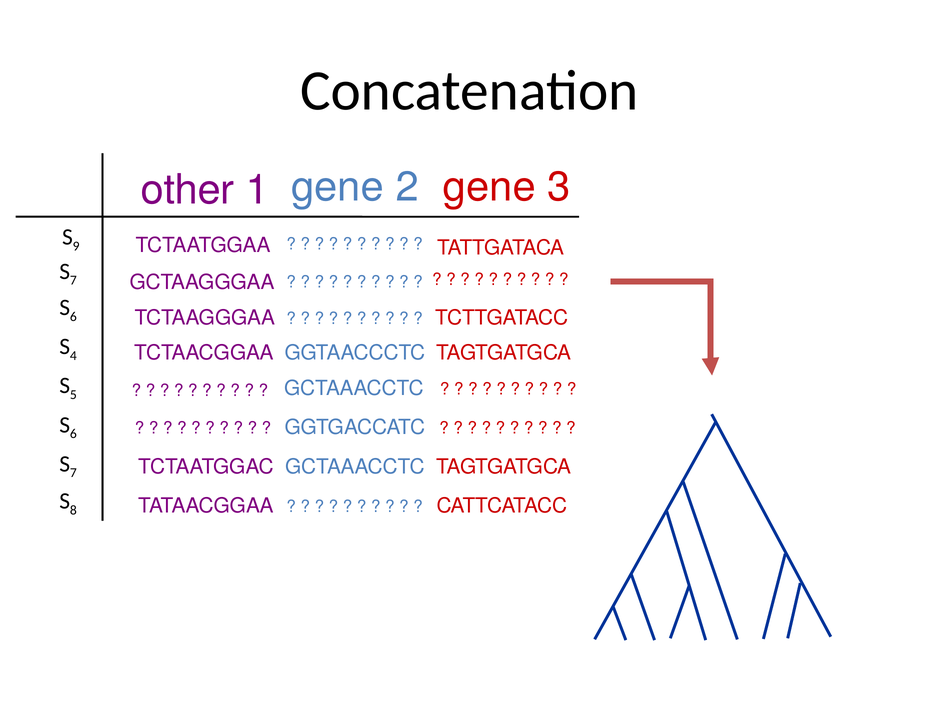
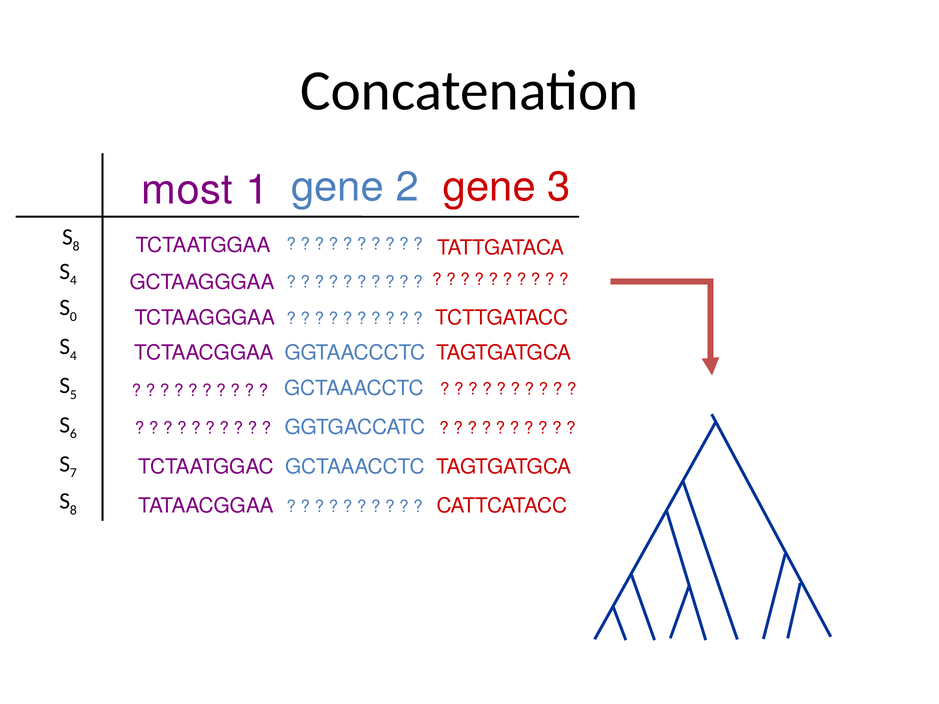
other: other -> most
9 at (76, 246): 9 -> 8
7 at (73, 280): 7 -> 4
6 at (73, 317): 6 -> 0
